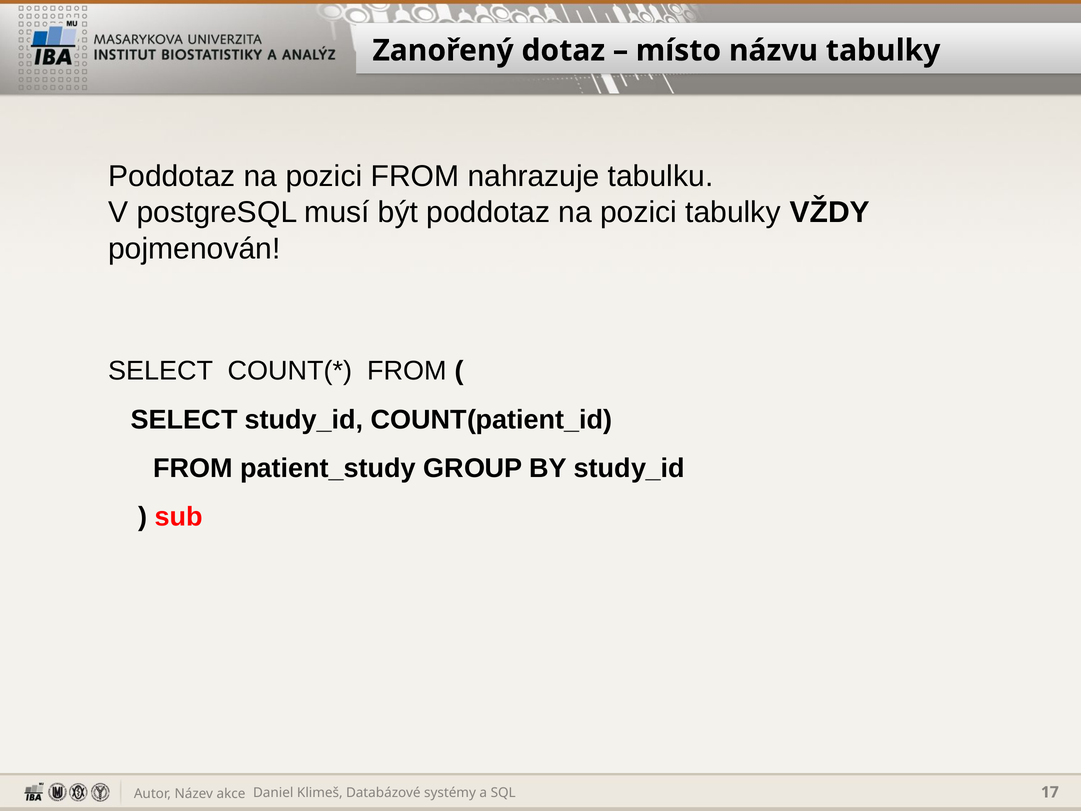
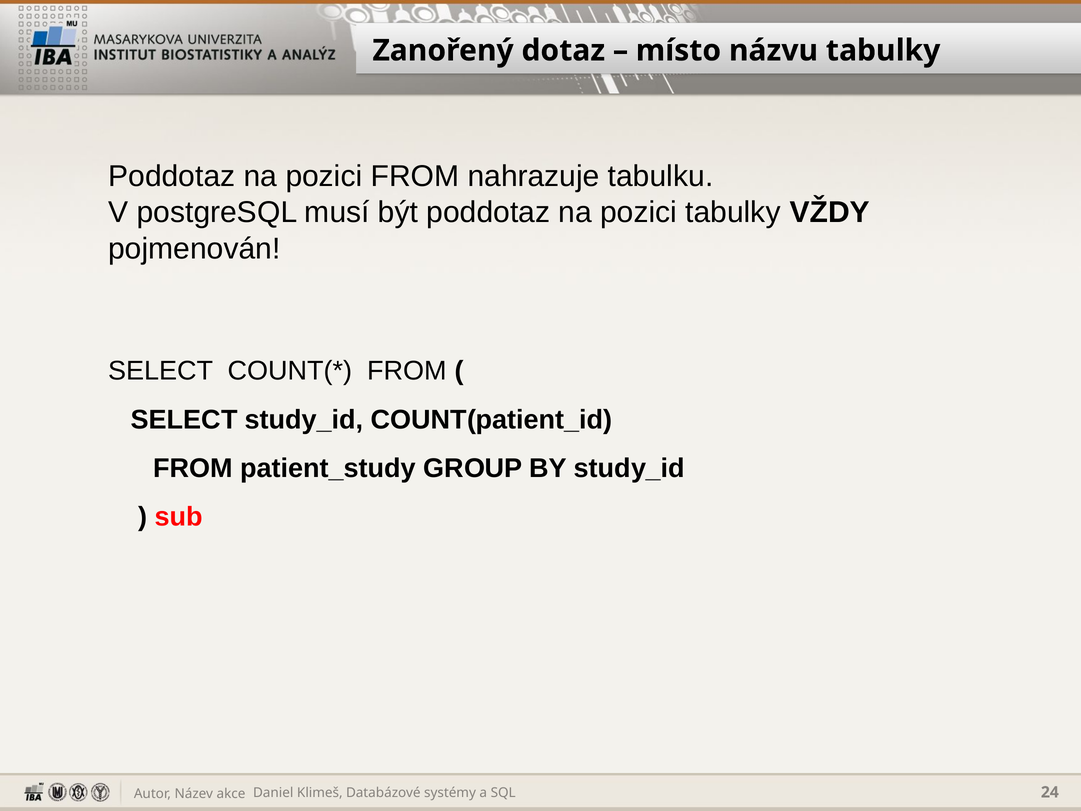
17: 17 -> 24
